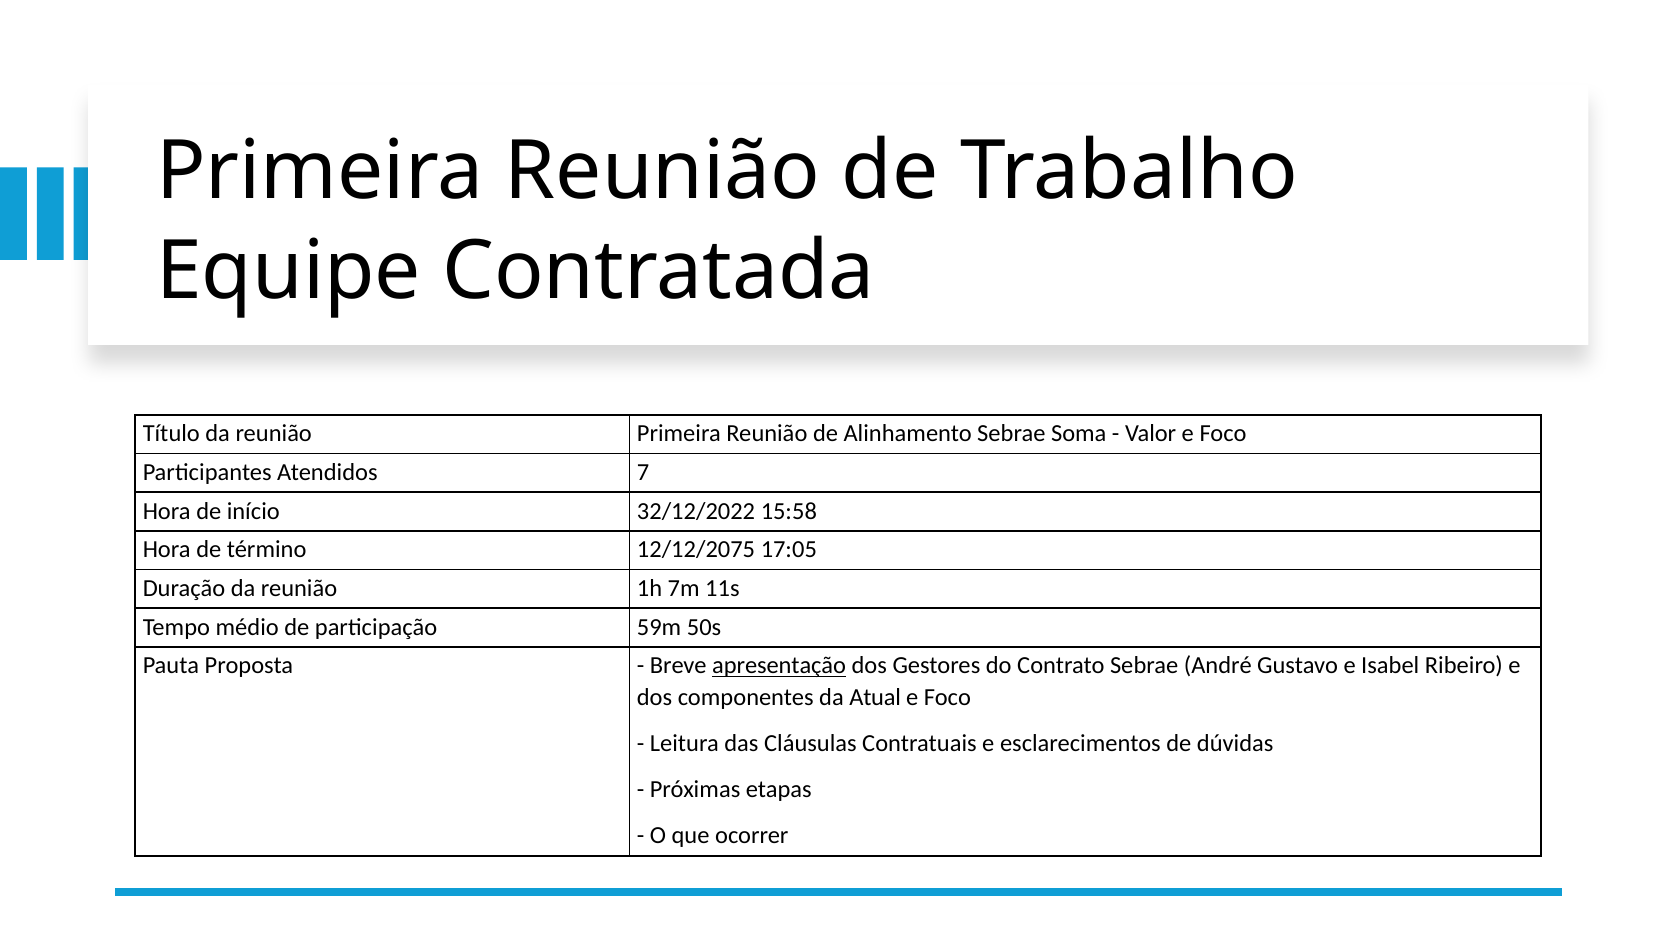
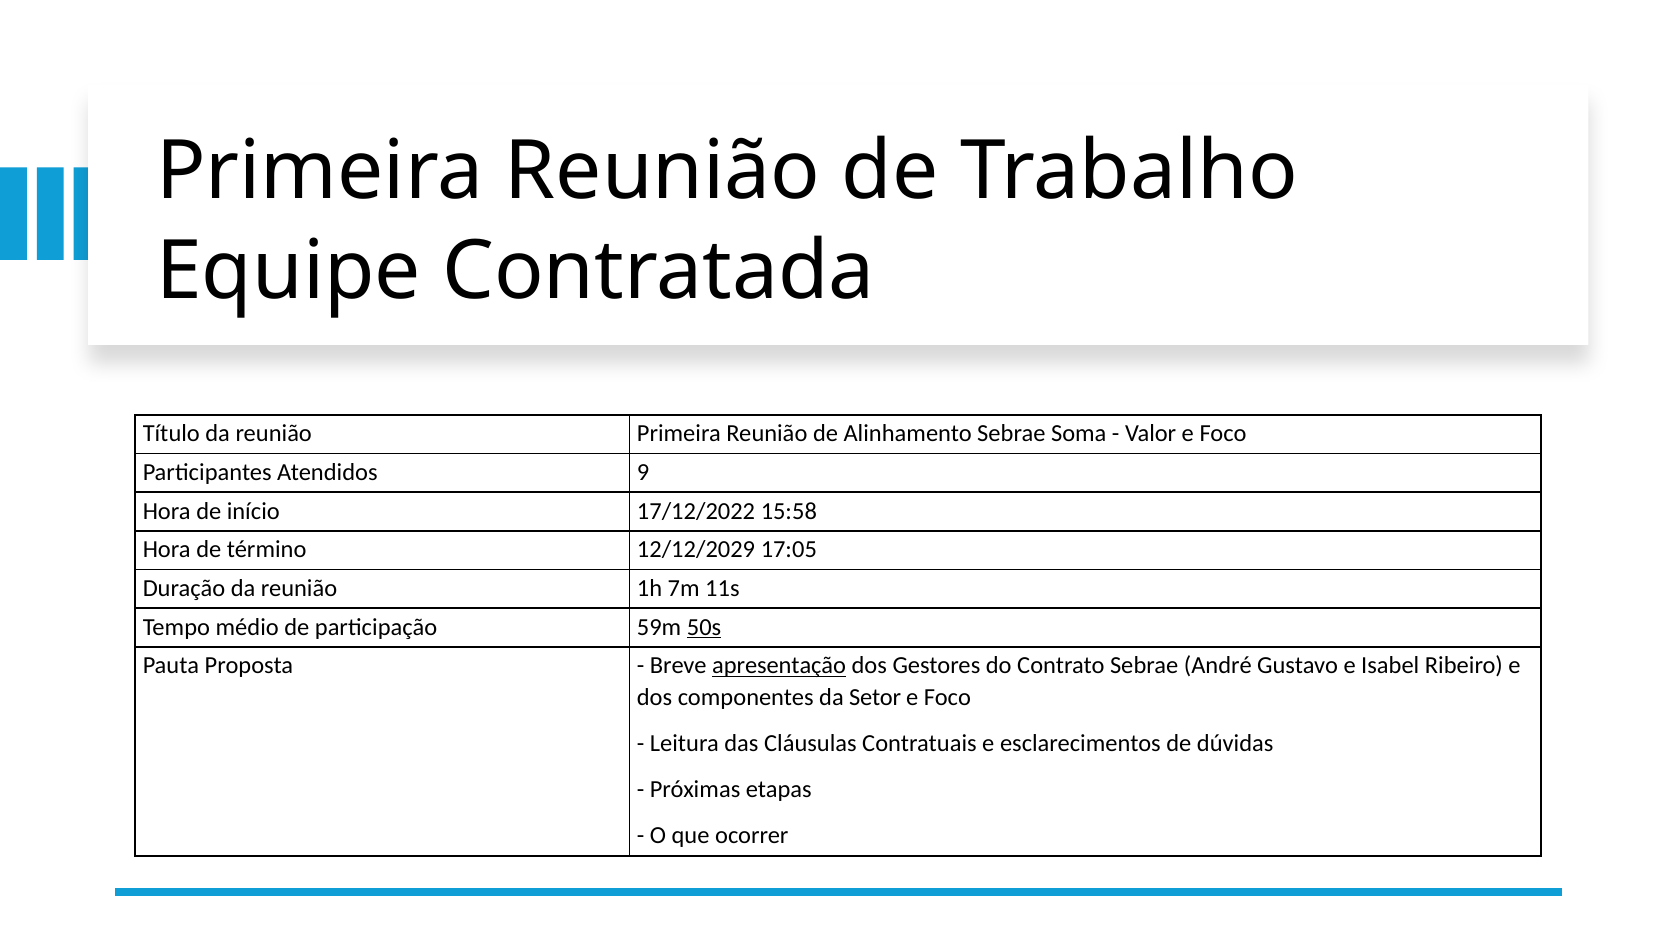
7: 7 -> 9
32/12/2022: 32/12/2022 -> 17/12/2022
12/12/2075: 12/12/2075 -> 12/12/2029
50s underline: none -> present
Atual: Atual -> Setor
